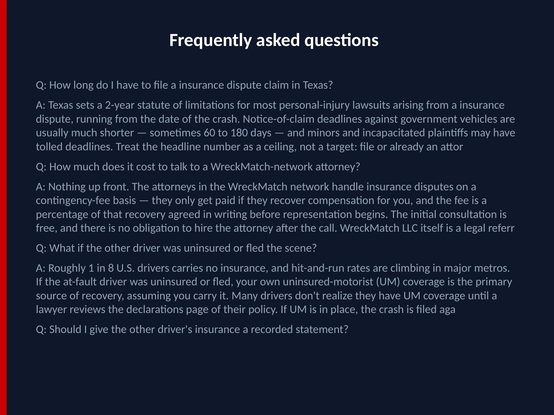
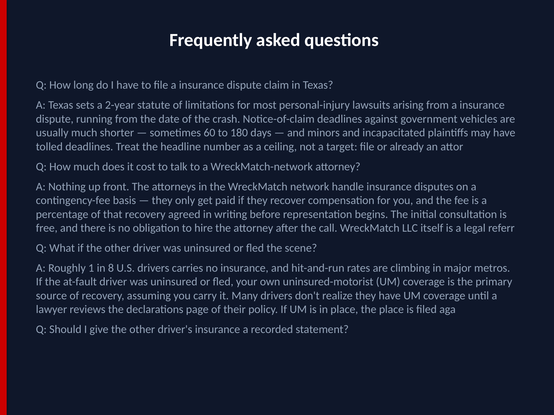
place the crash: crash -> place
